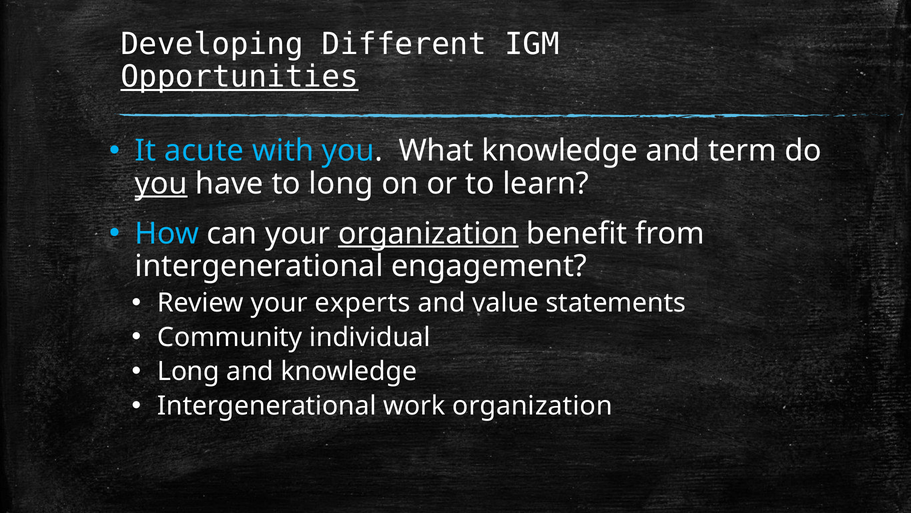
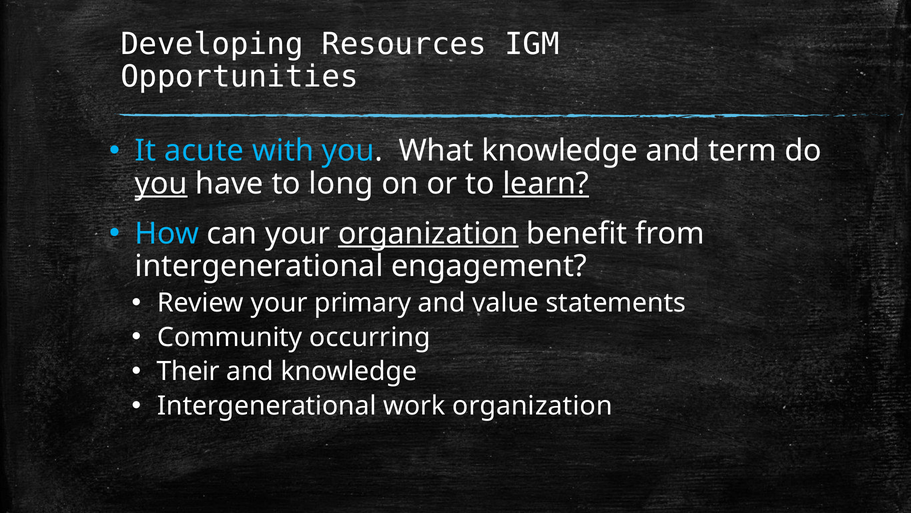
Different: Different -> Resources
Opportunities underline: present -> none
learn underline: none -> present
experts: experts -> primary
individual: individual -> occurring
Long at (188, 371): Long -> Their
